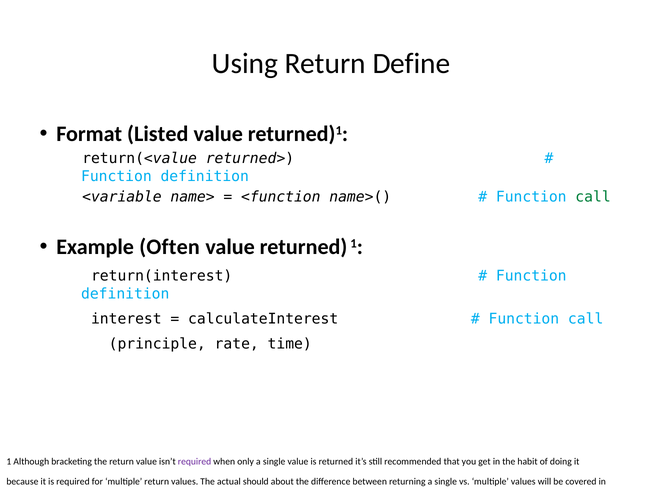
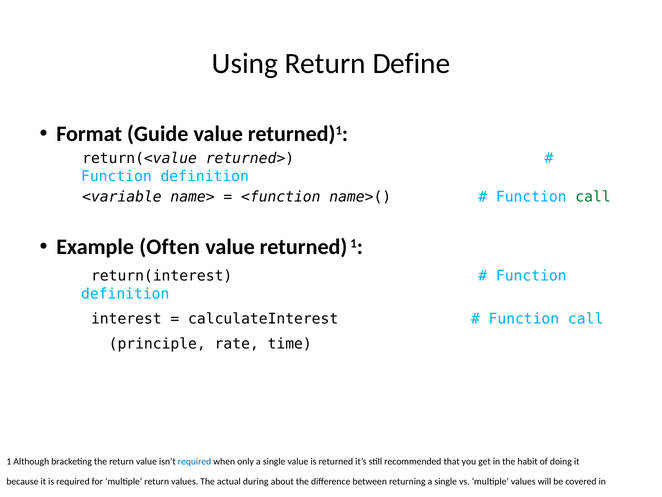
Listed: Listed -> Guide
required at (195, 461) colour: purple -> blue
should: should -> during
